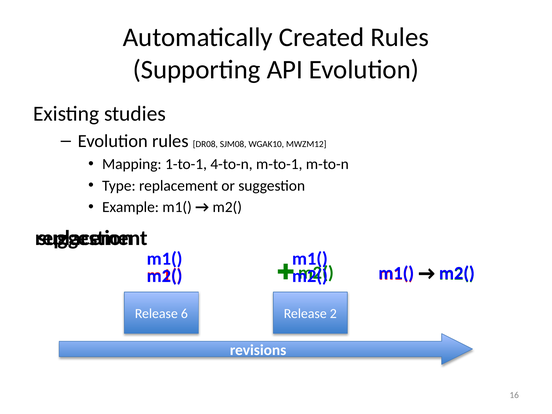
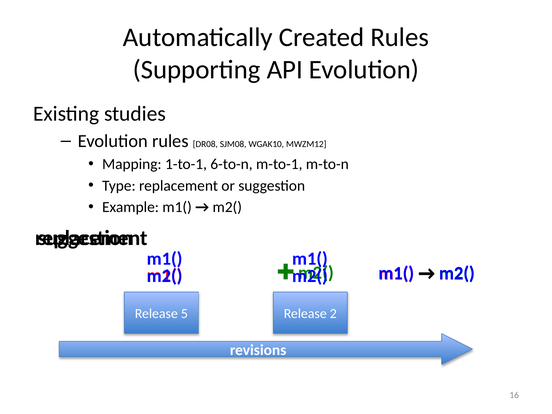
4-to-n: 4-to-n -> 6-to-n
6: 6 -> 5
